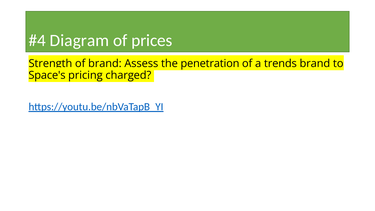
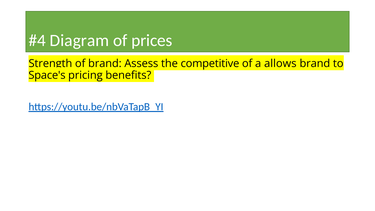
penetration: penetration -> competitive
trends: trends -> allows
charged: charged -> benefits
